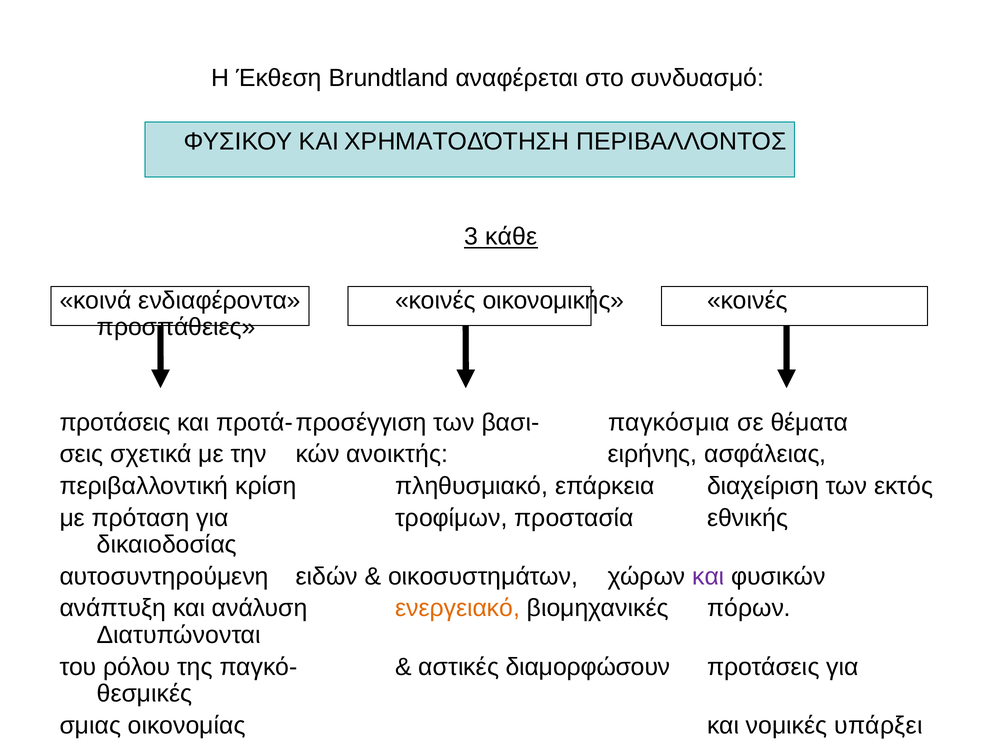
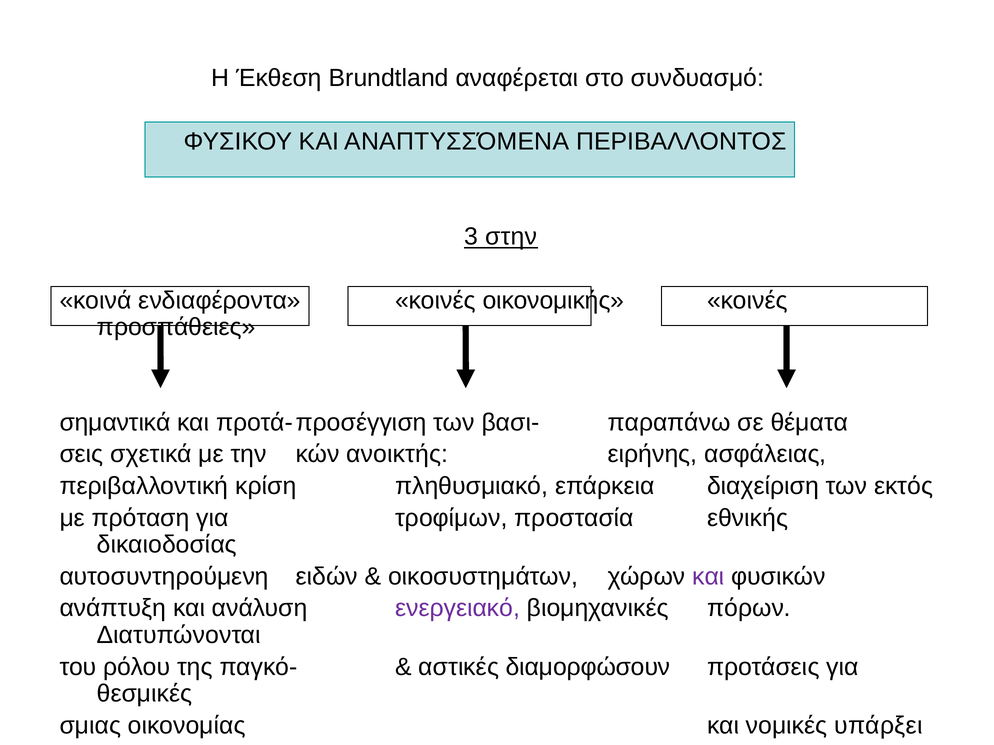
ΧΡΗΜΑΤΟΔΌΤΗΣΗ: ΧΡΗΜΑΤΟΔΌΤΗΣΗ -> ΑΝΑΠΤΥΣΣΌΜΕΝΑ
κάθε: κάθε -> στην
προτάσεις at (115, 423): προτάσεις -> σημαντικά
παγκόσμια: παγκόσμια -> παραπάνω
ενεργειακό colour: orange -> purple
